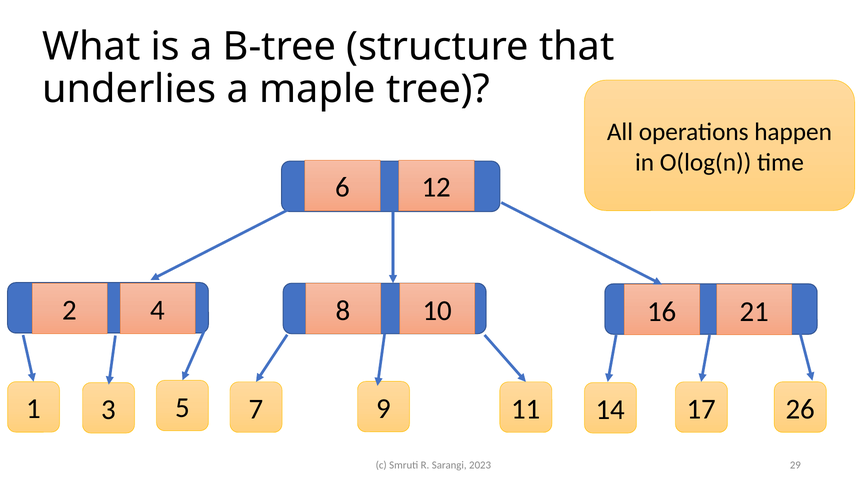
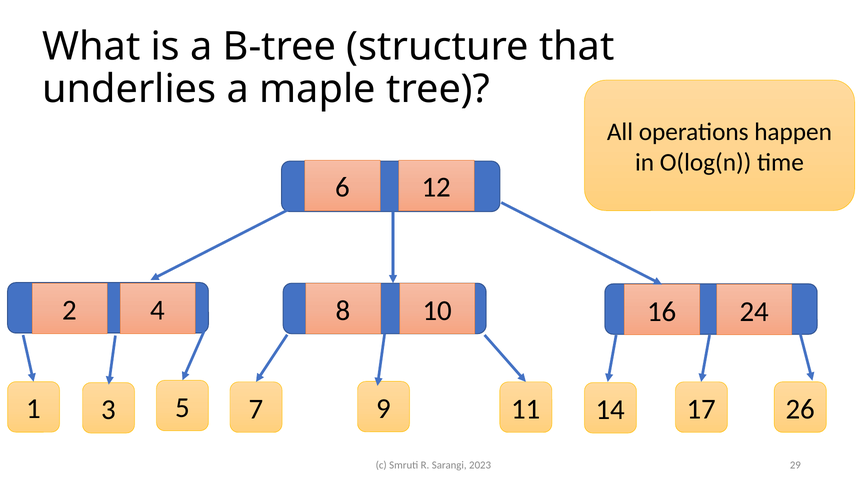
21: 21 -> 24
